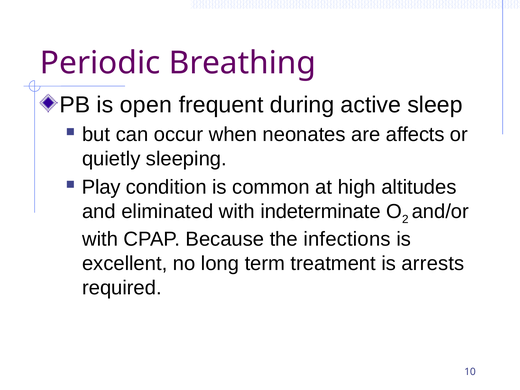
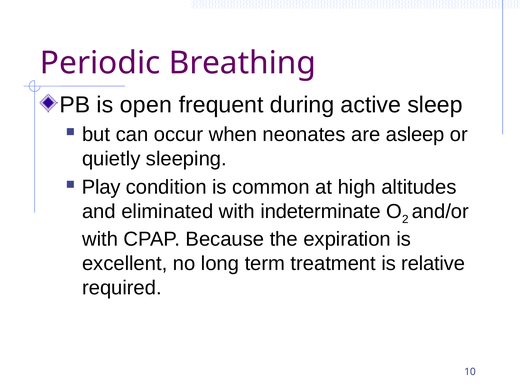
affects: affects -> asleep
infections: infections -> expiration
arrests: arrests -> relative
